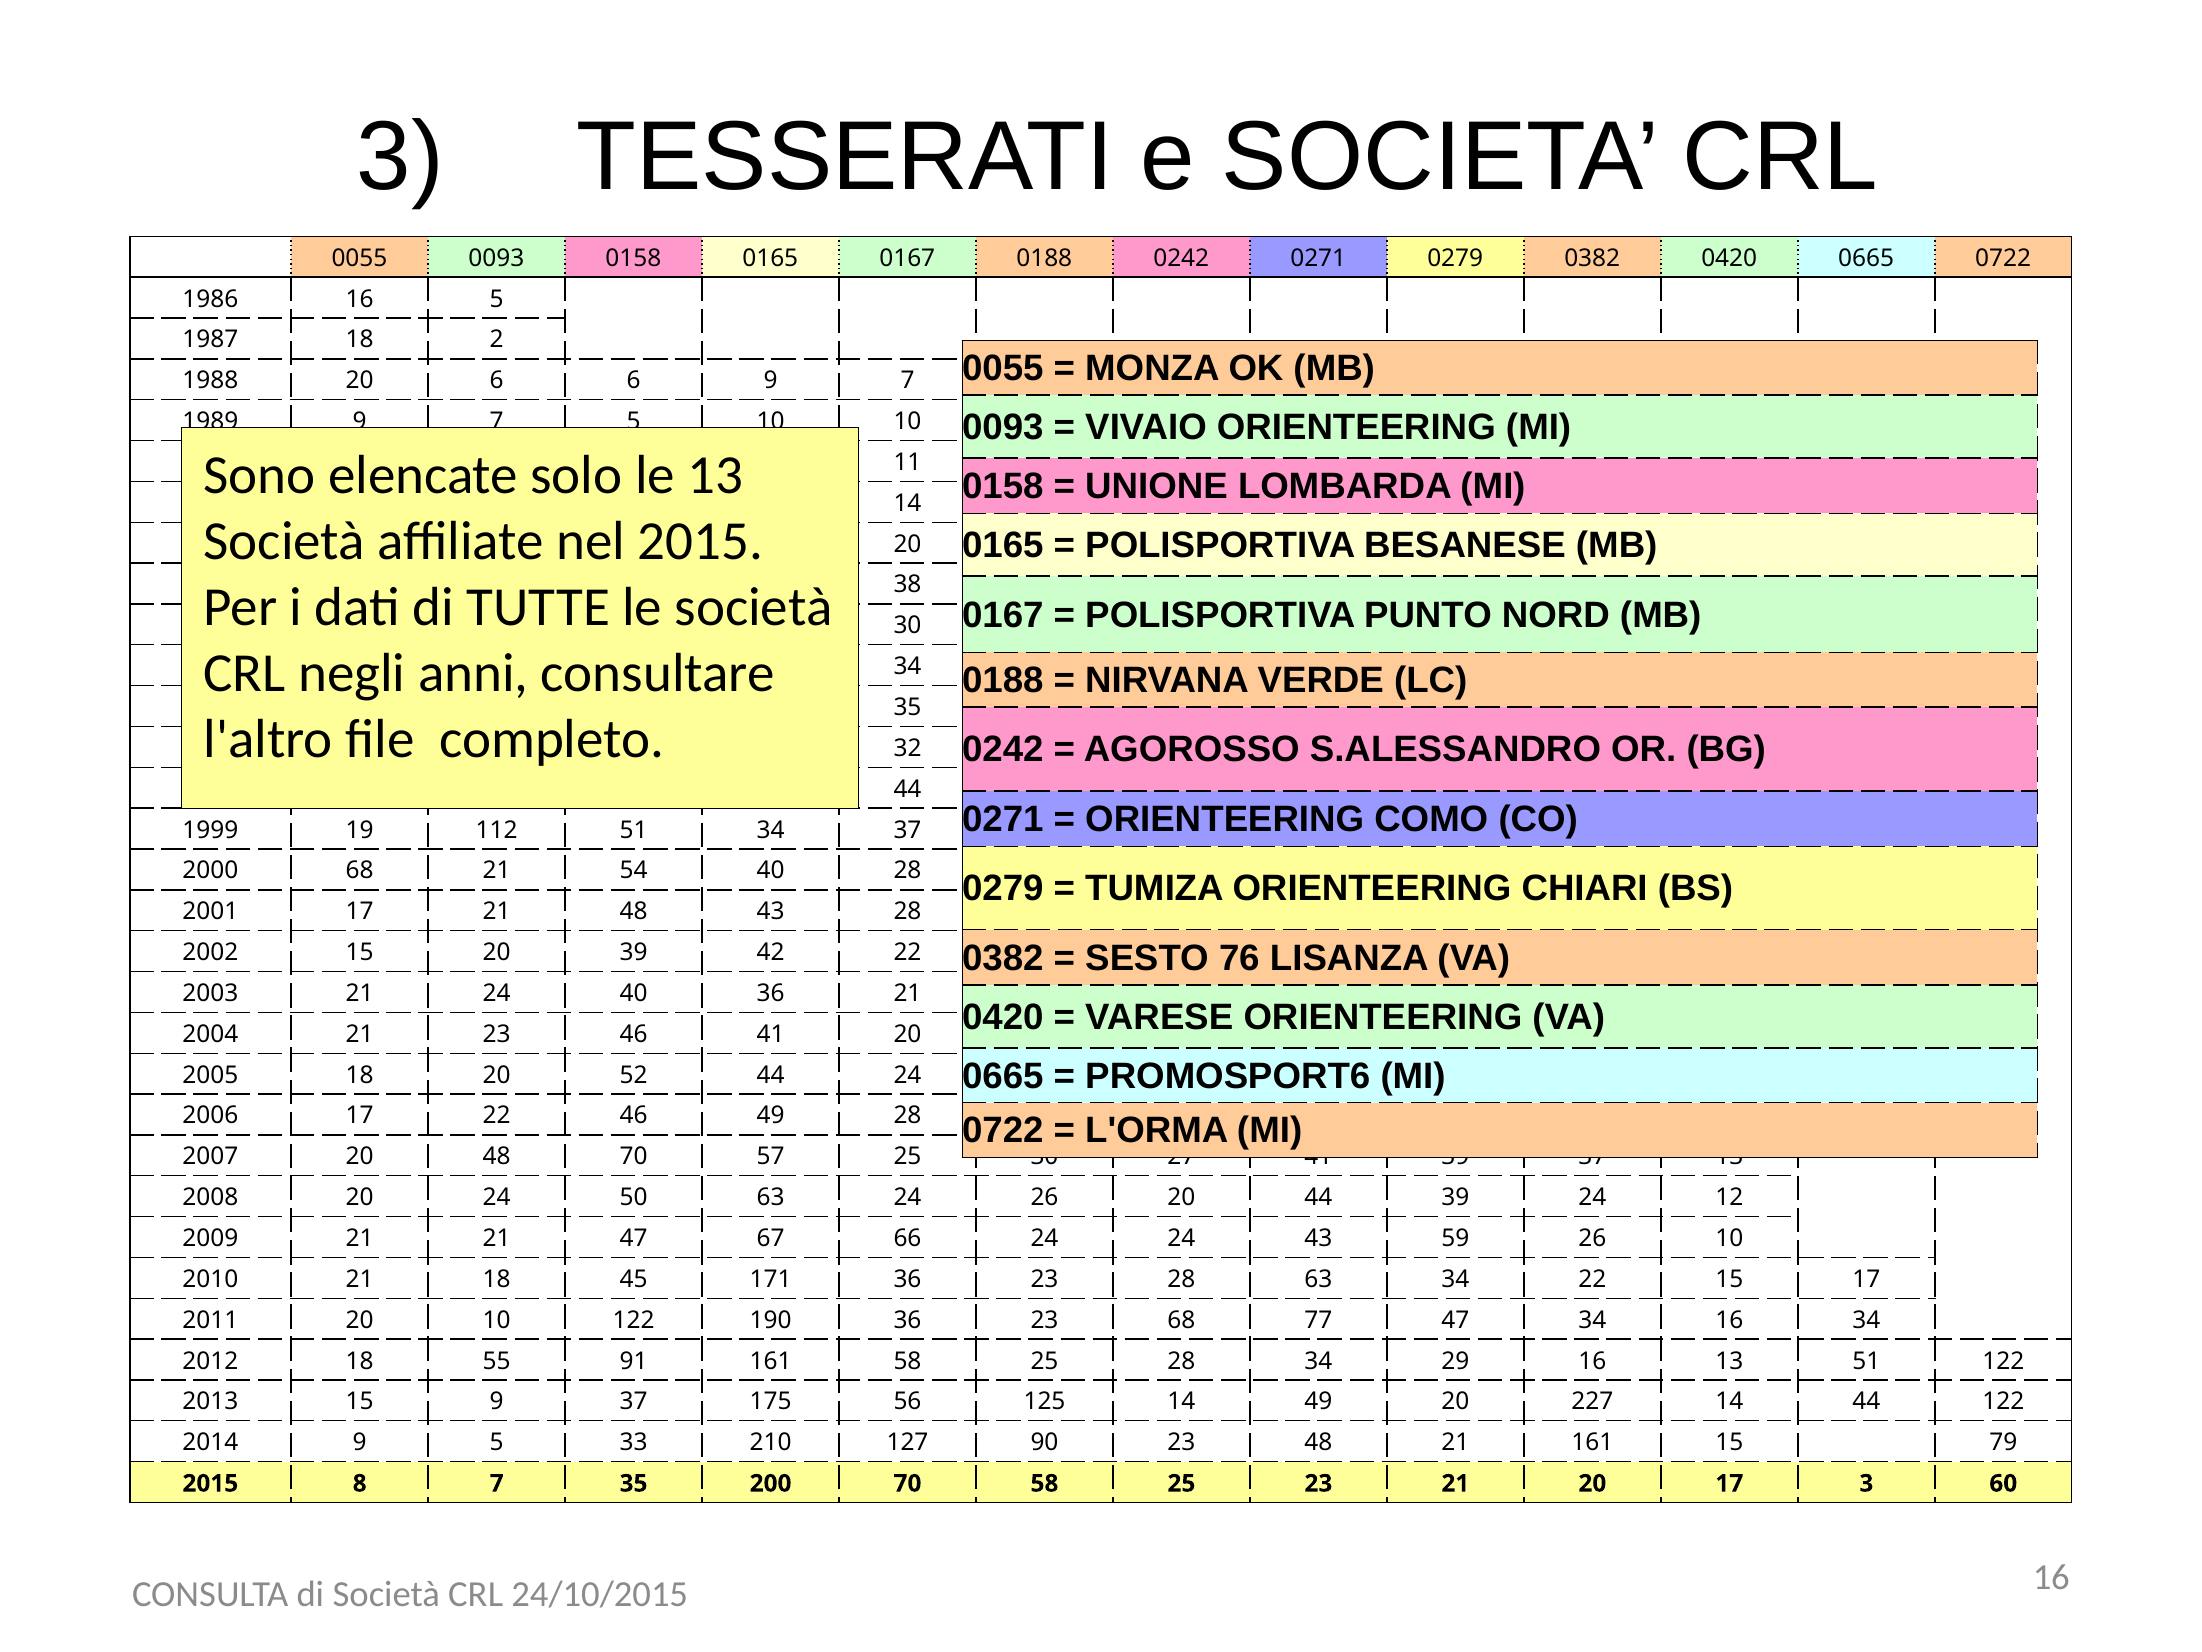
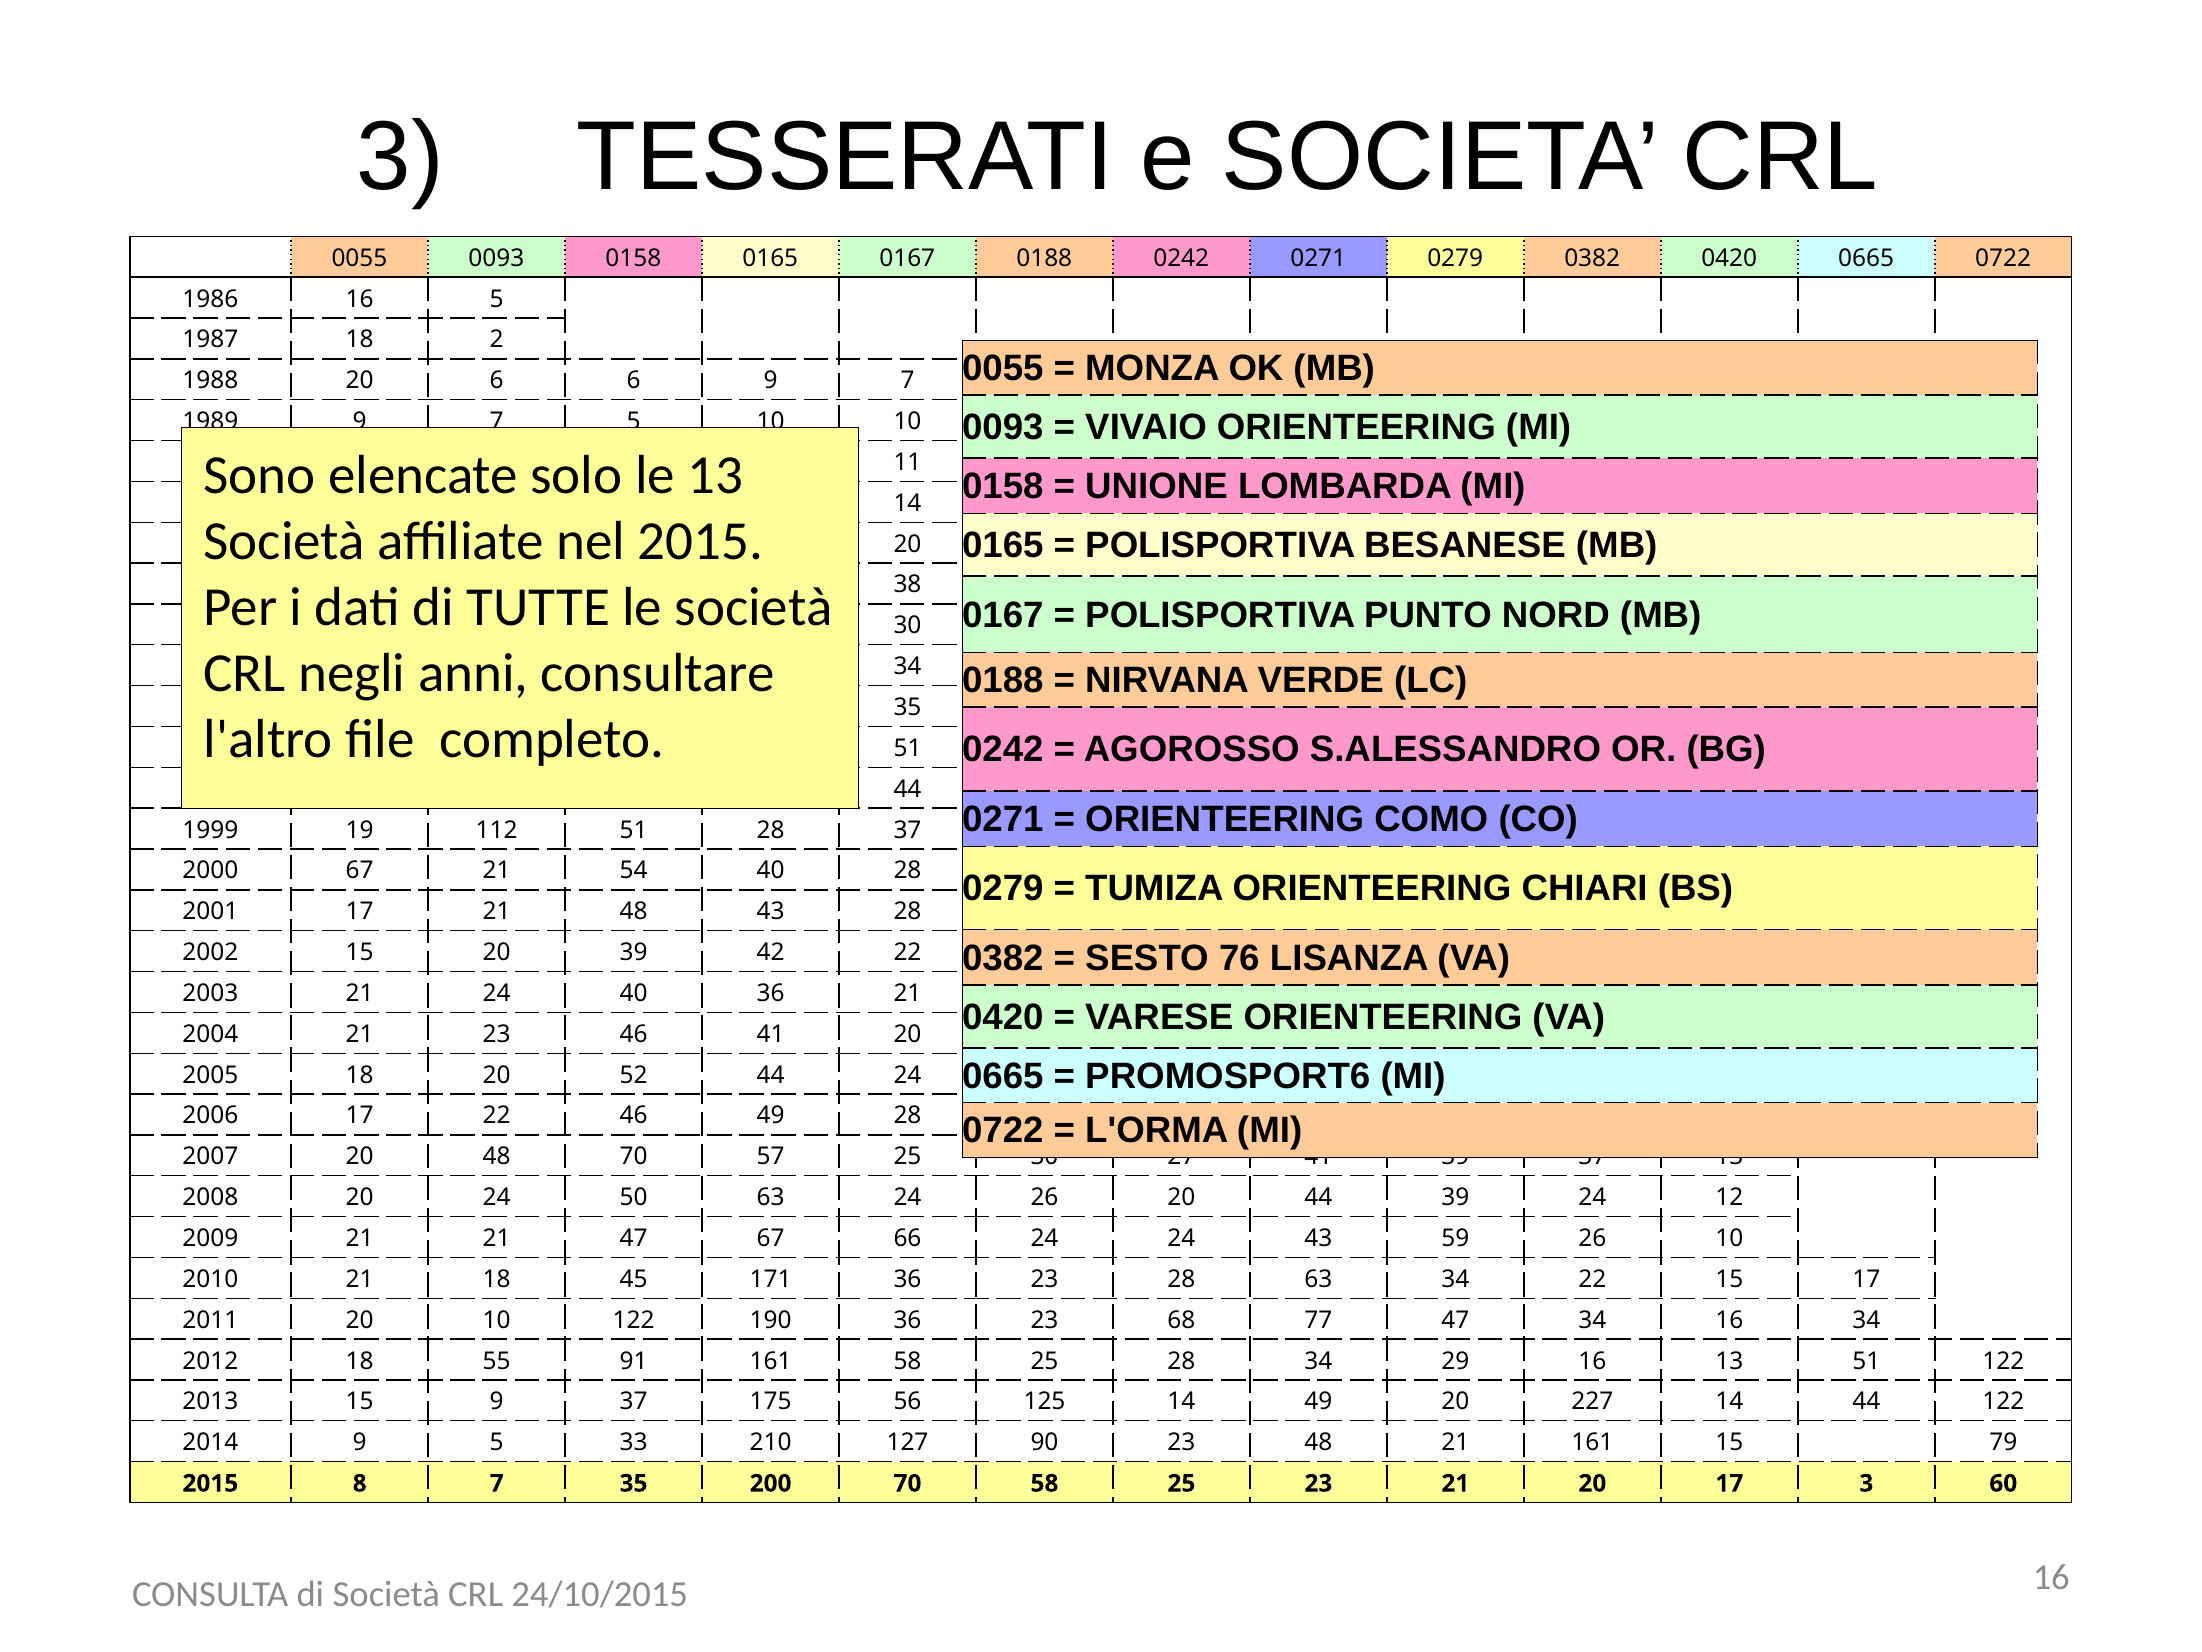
32 at (908, 748): 32 -> 51
51 34: 34 -> 28
2000 68: 68 -> 67
